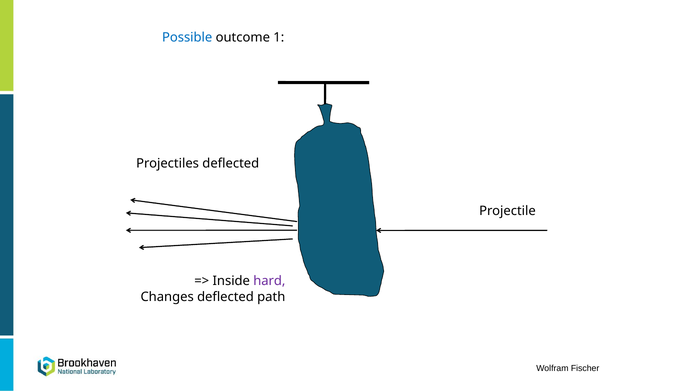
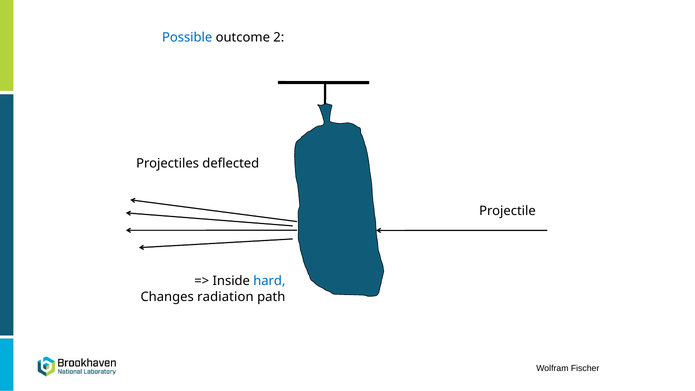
1: 1 -> 2
hard colour: purple -> blue
Changes deflected: deflected -> radiation
